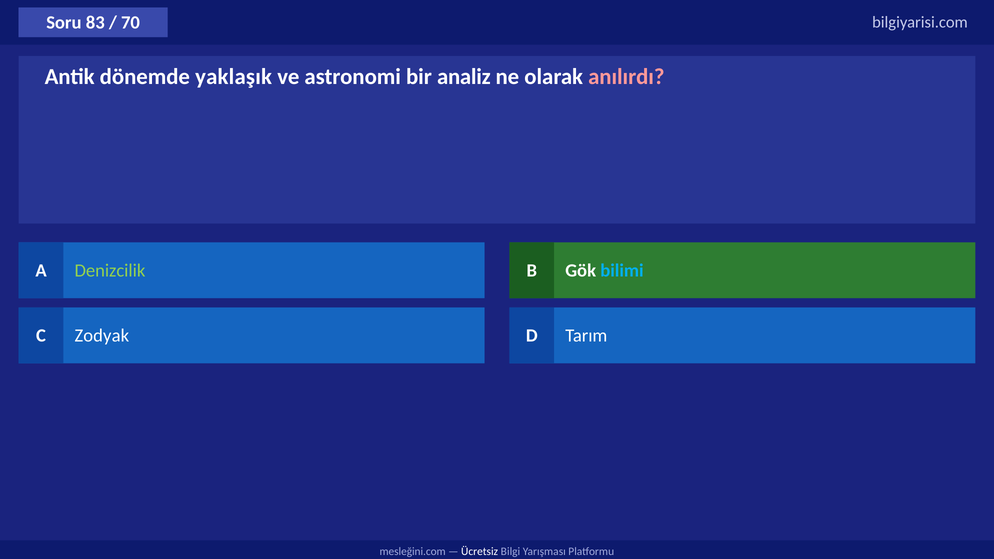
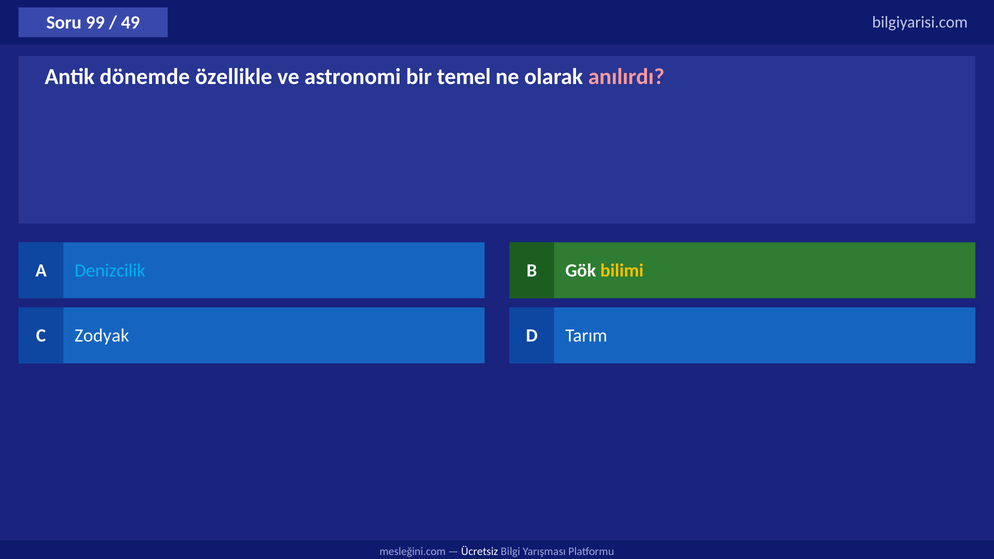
83: 83 -> 99
70: 70 -> 49
yaklaşık: yaklaşık -> özellikle
analiz: analiz -> temel
Denizcilik colour: light green -> light blue
bilimi colour: light blue -> yellow
